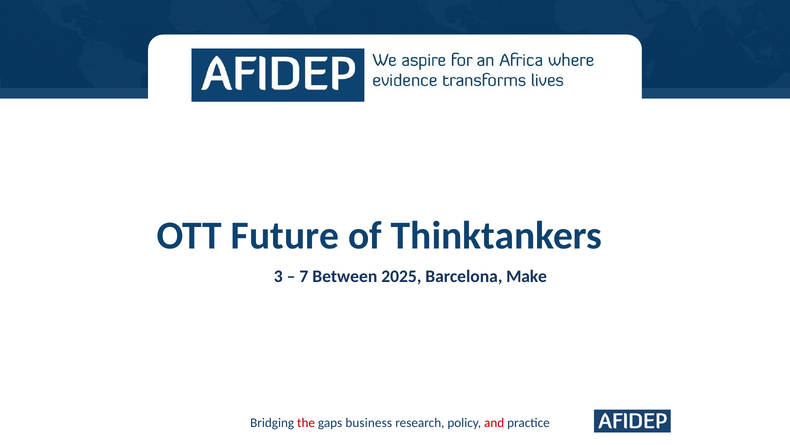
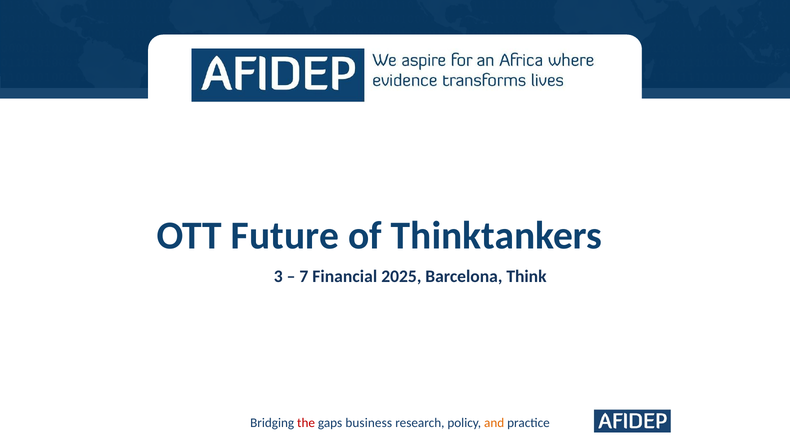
Between: Between -> Financial
Make: Make -> Think
and colour: red -> orange
